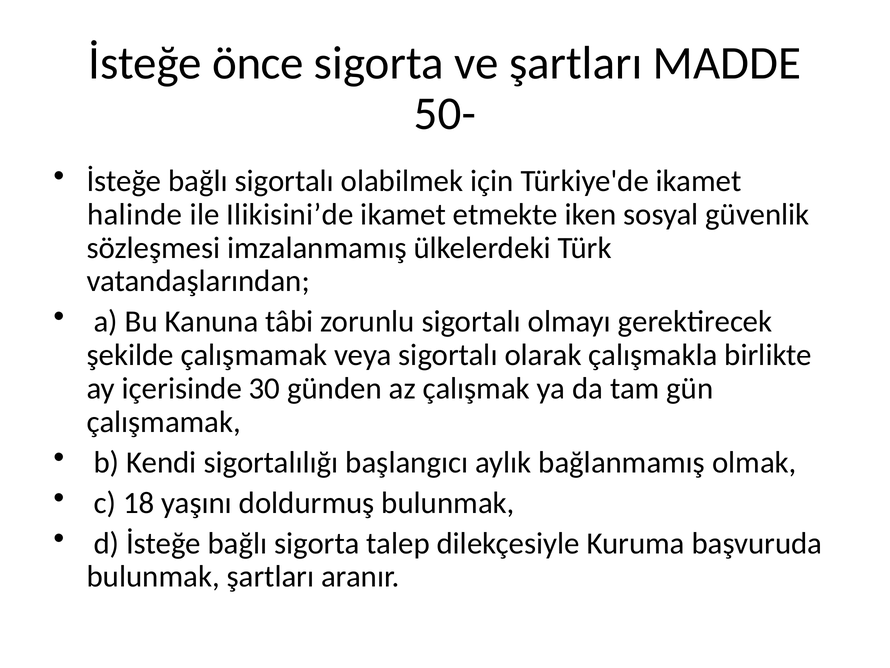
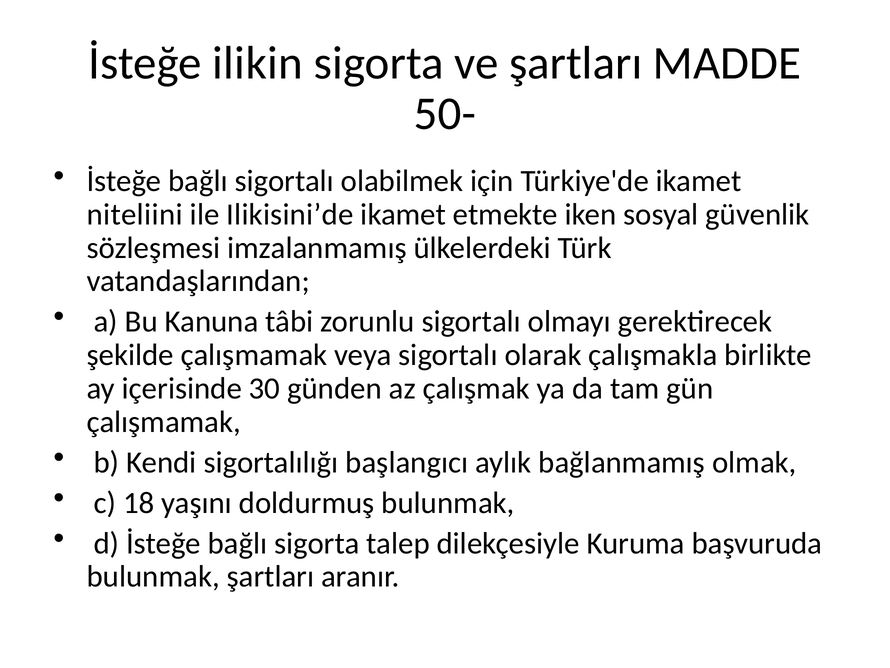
önce: önce -> ilikin
halinde: halinde -> niteliini
